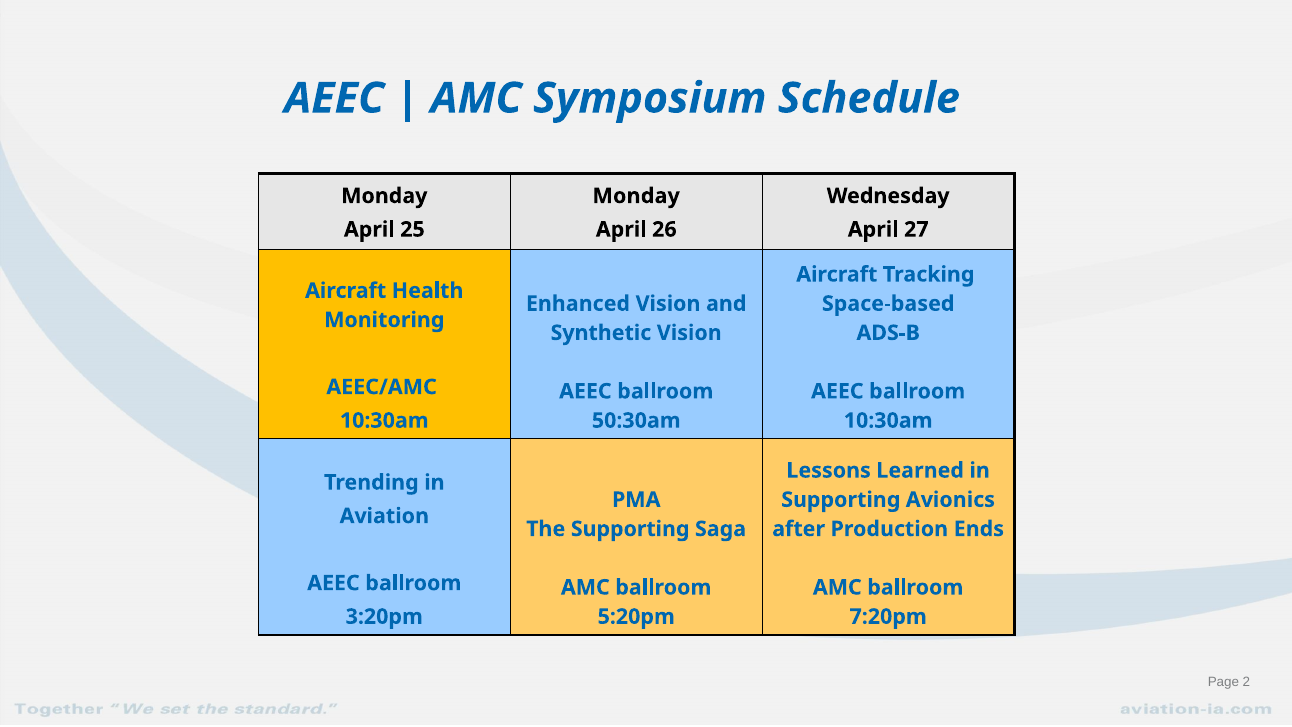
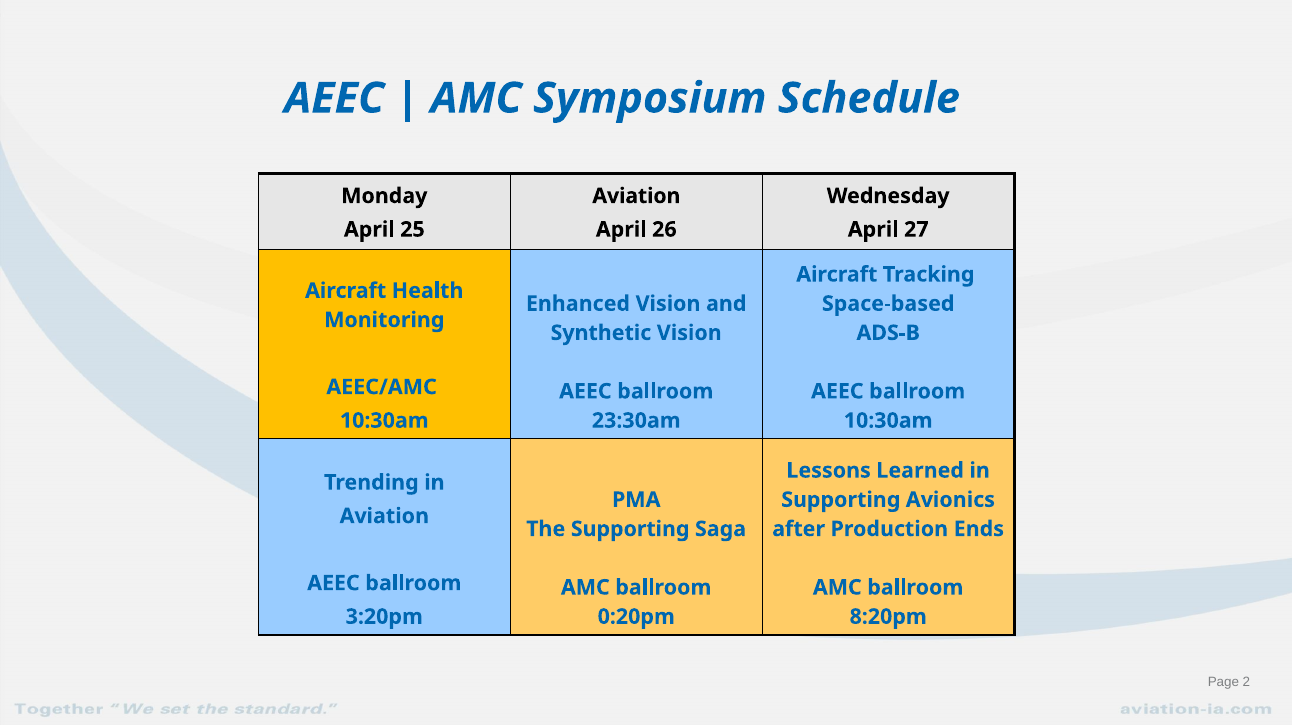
Monday at (636, 196): Monday -> Aviation
50:30am: 50:30am -> 23:30am
5:20pm: 5:20pm -> 0:20pm
7:20pm: 7:20pm -> 8:20pm
